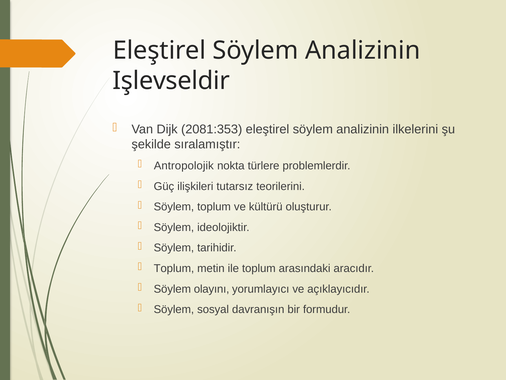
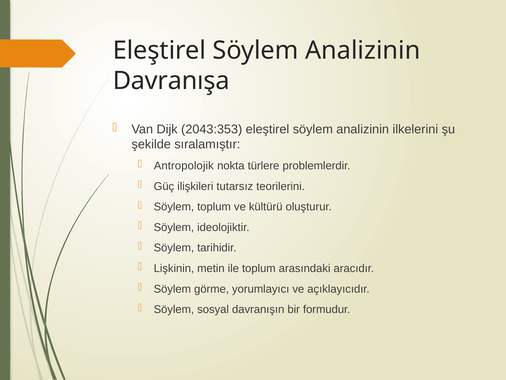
Işlevseldir: Işlevseldir -> Davranışa
2081:353: 2081:353 -> 2043:353
Toplum at (174, 268): Toplum -> Lişkinin
olayını: olayını -> görme
